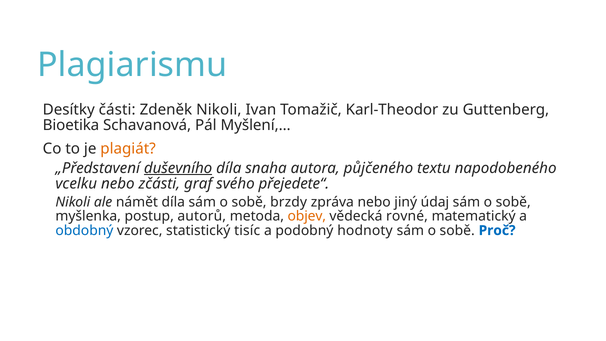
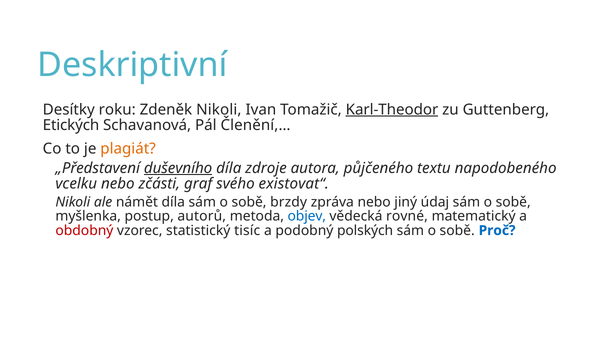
Plagiarismu: Plagiarismu -> Deskriptivní
části: části -> roku
Karl-Theodor underline: none -> present
Bioetika: Bioetika -> Etických
Myšlení,…: Myšlení,… -> Členění,…
snaha: snaha -> zdroje
přejedete“: přejedete“ -> existovat“
objev colour: orange -> blue
obdobný colour: blue -> red
hodnoty: hodnoty -> polských
